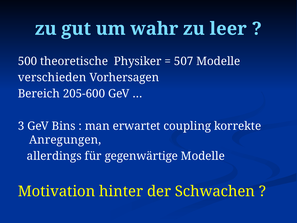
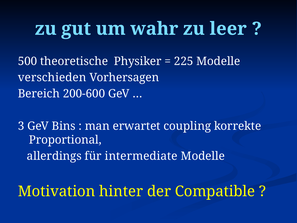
507: 507 -> 225
205-600: 205-600 -> 200-600
Anregungen: Anregungen -> Proportional
gegenwärtige: gegenwärtige -> intermediate
Schwachen: Schwachen -> Compatible
